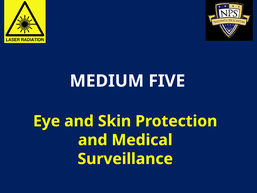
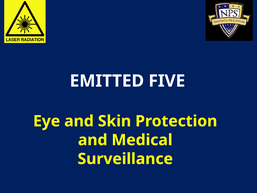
MEDIUM: MEDIUM -> EMITTED
